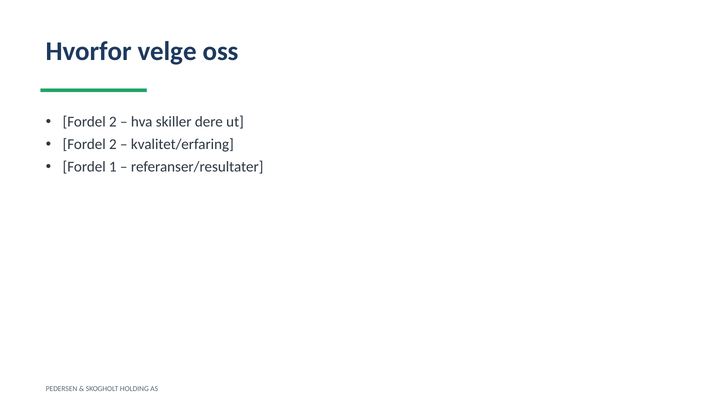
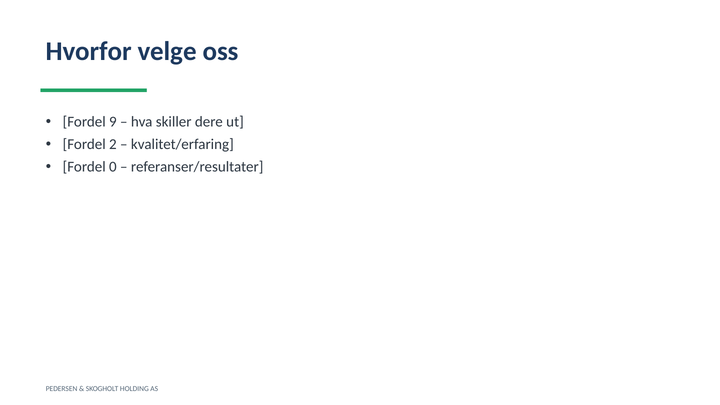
2 at (113, 122): 2 -> 9
1: 1 -> 0
